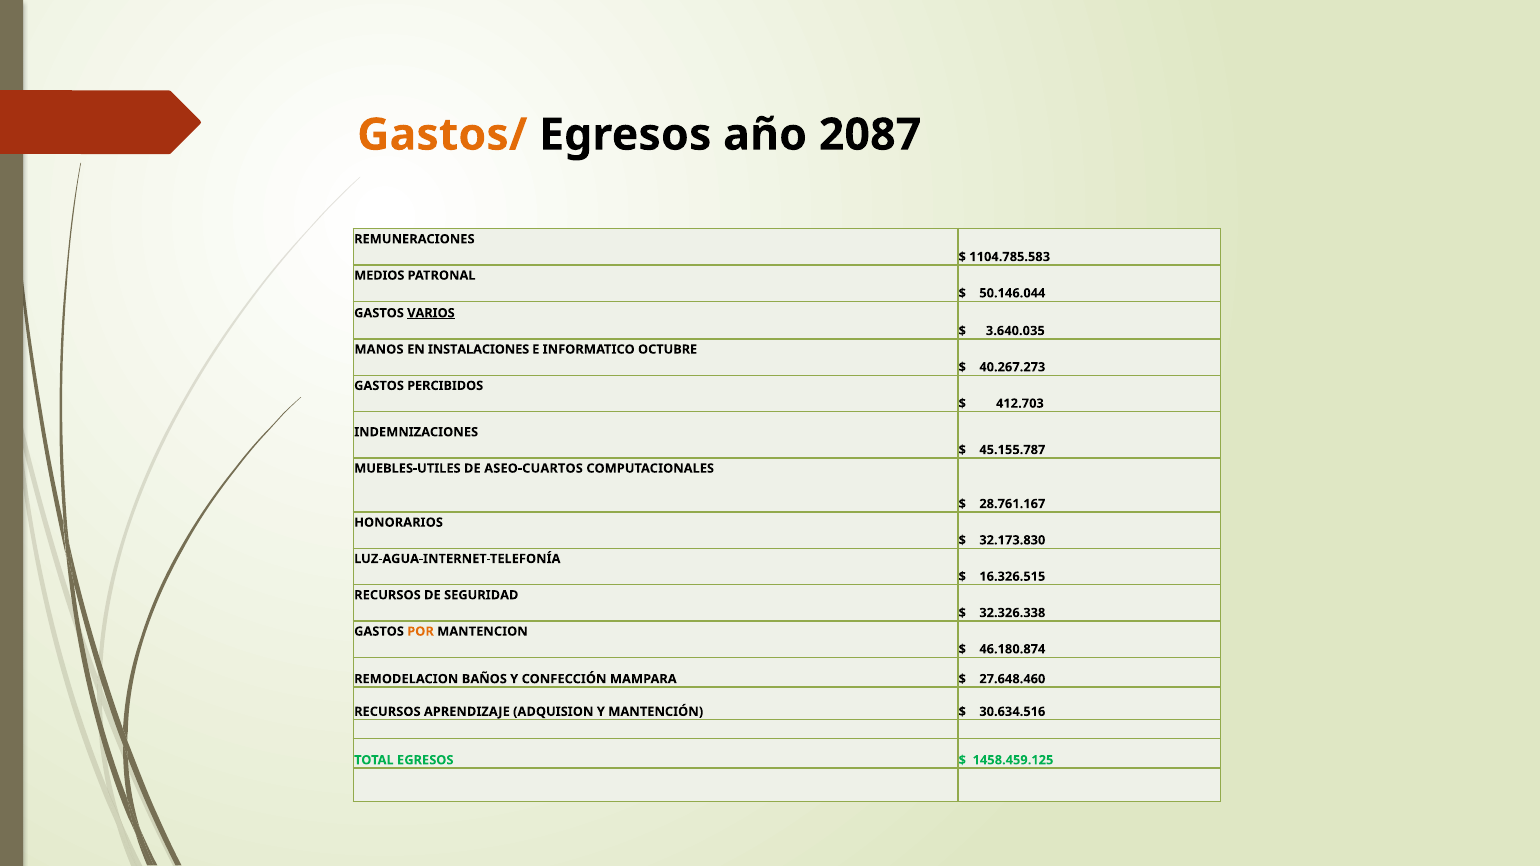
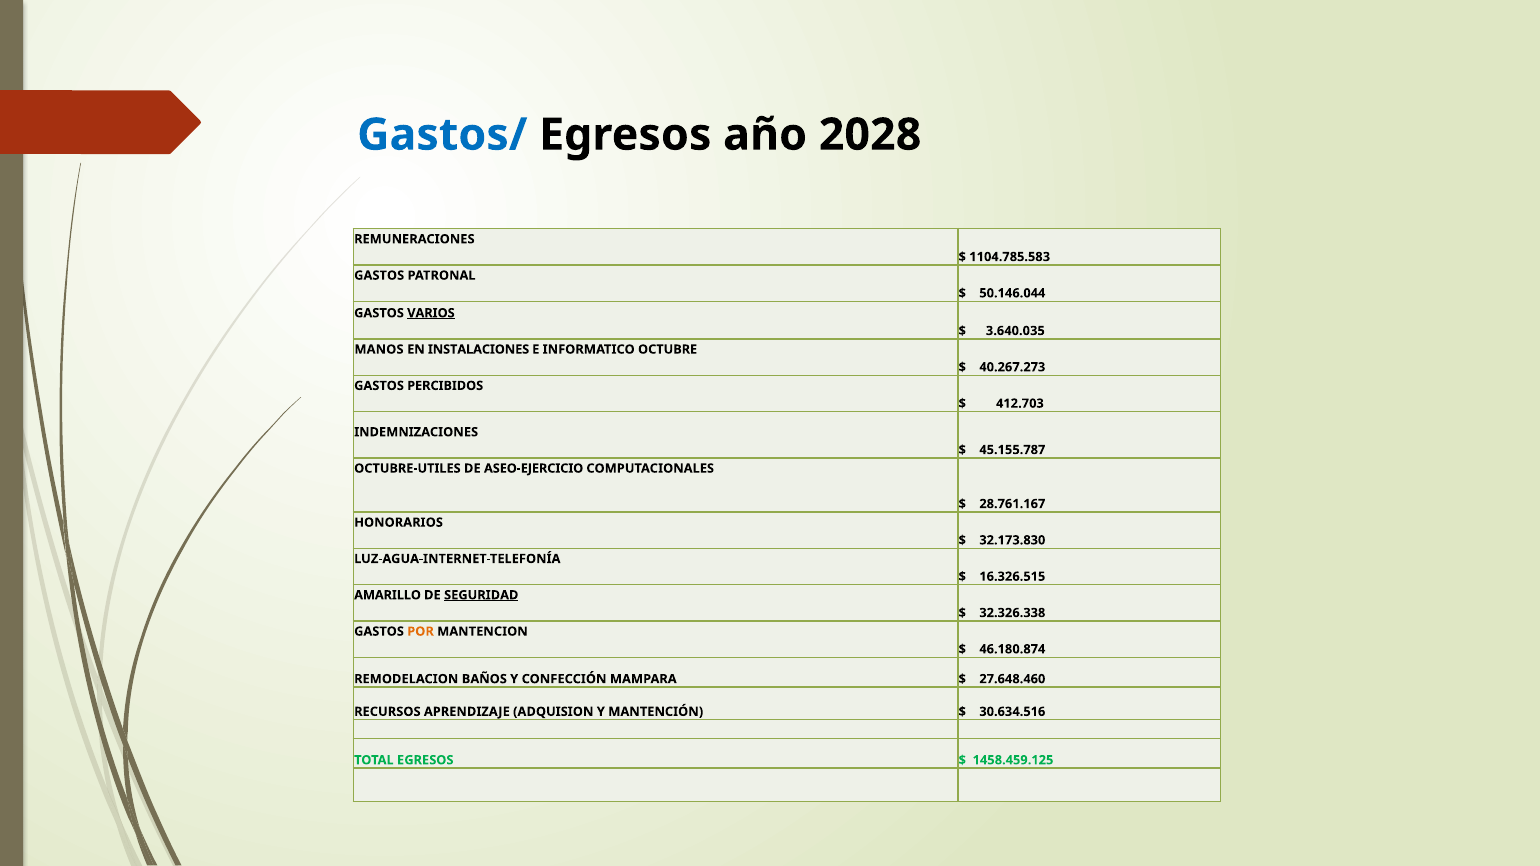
Gastos/ colour: orange -> blue
2087: 2087 -> 2028
MEDIOS at (379, 276): MEDIOS -> GASTOS
MUEBLES-UTILES: MUEBLES-UTILES -> OCTUBRE-UTILES
ASEO-CUARTOS: ASEO-CUARTOS -> ASEO-EJERCICIO
RECURSOS at (387, 595): RECURSOS -> AMARILLO
SEGURIDAD underline: none -> present
